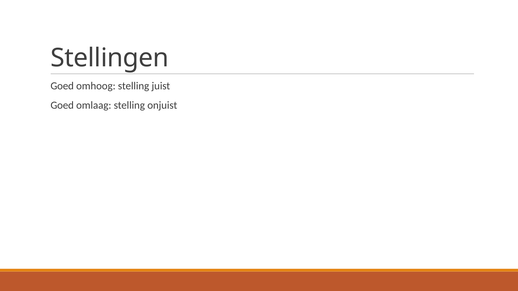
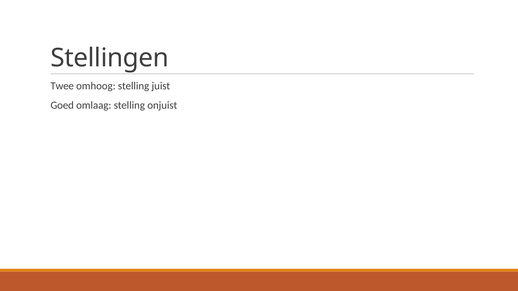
Goed at (62, 86): Goed -> Twee
